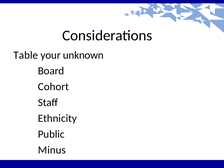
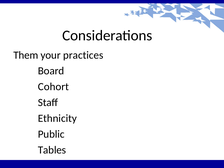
Table: Table -> Them
unknown: unknown -> practices
Minus: Minus -> Tables
